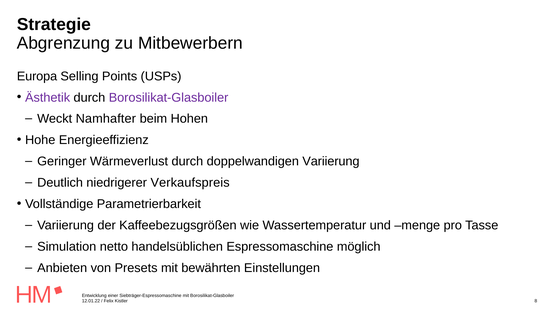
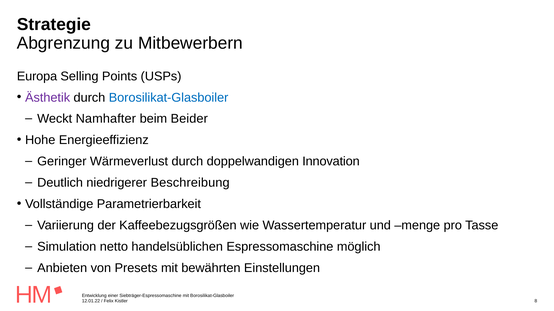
Borosilikat-Glasboiler at (169, 98) colour: purple -> blue
Hohen: Hohen -> Beider
doppelwandigen Variierung: Variierung -> Innovation
Verkaufspreis: Verkaufspreis -> Beschreibung
